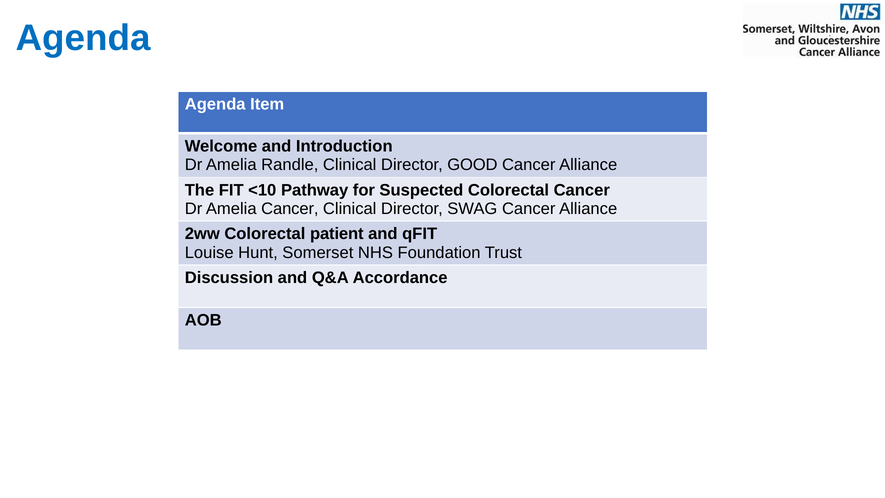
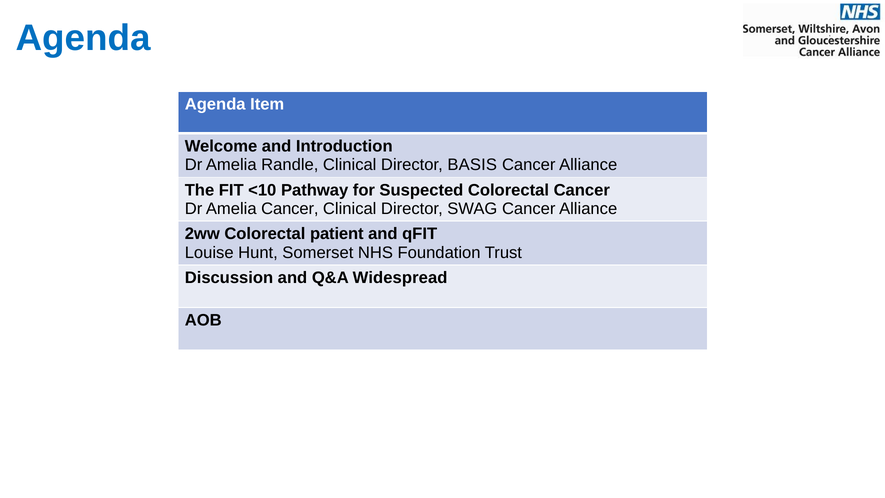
GOOD: GOOD -> BASIS
Accordance: Accordance -> Widespread
